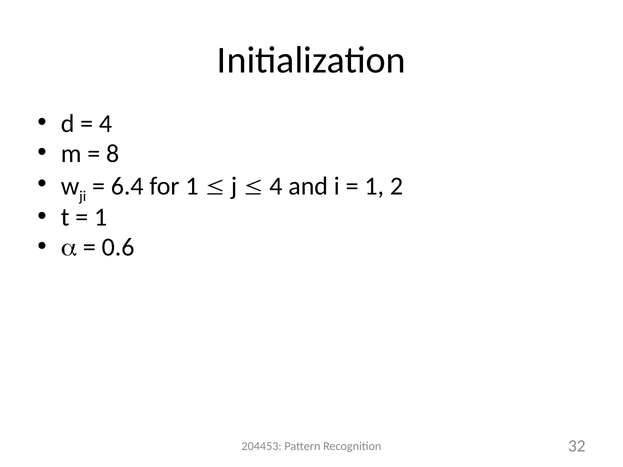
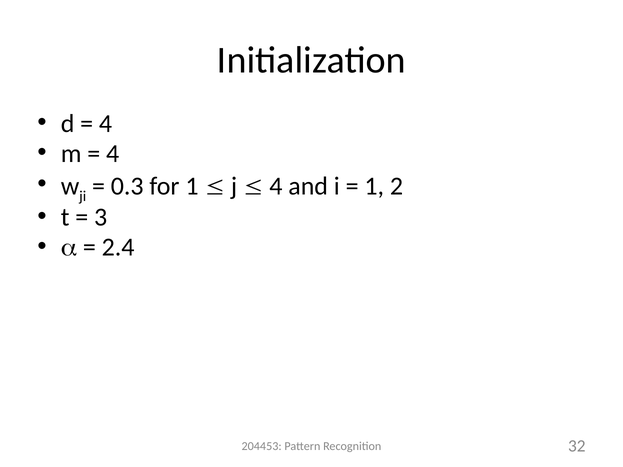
8 at (113, 154): 8 -> 4
6.4: 6.4 -> 0.3
1 at (101, 217): 1 -> 3
0.6: 0.6 -> 2.4
